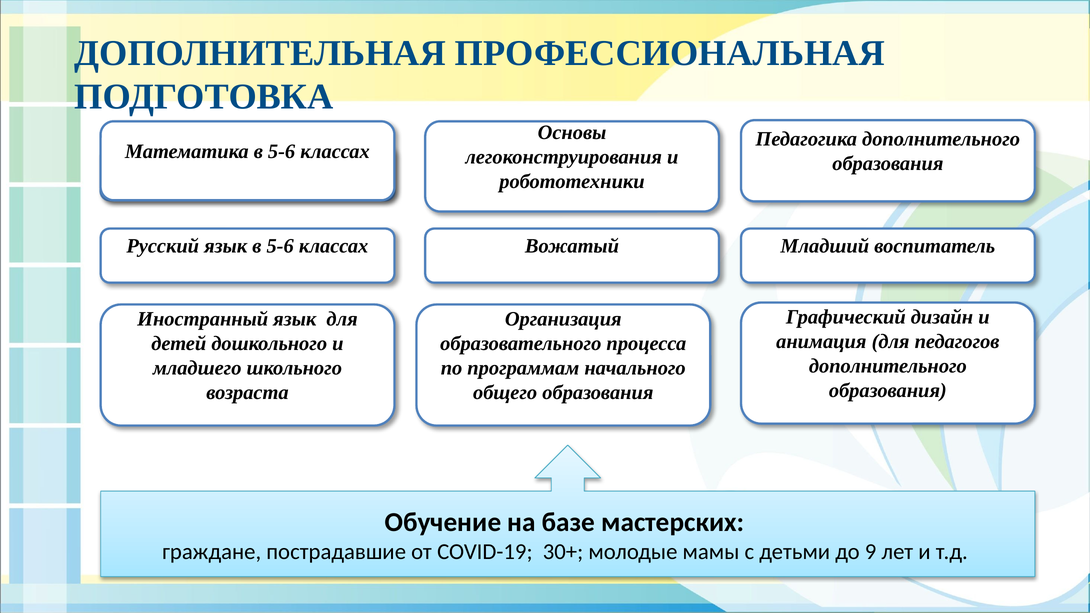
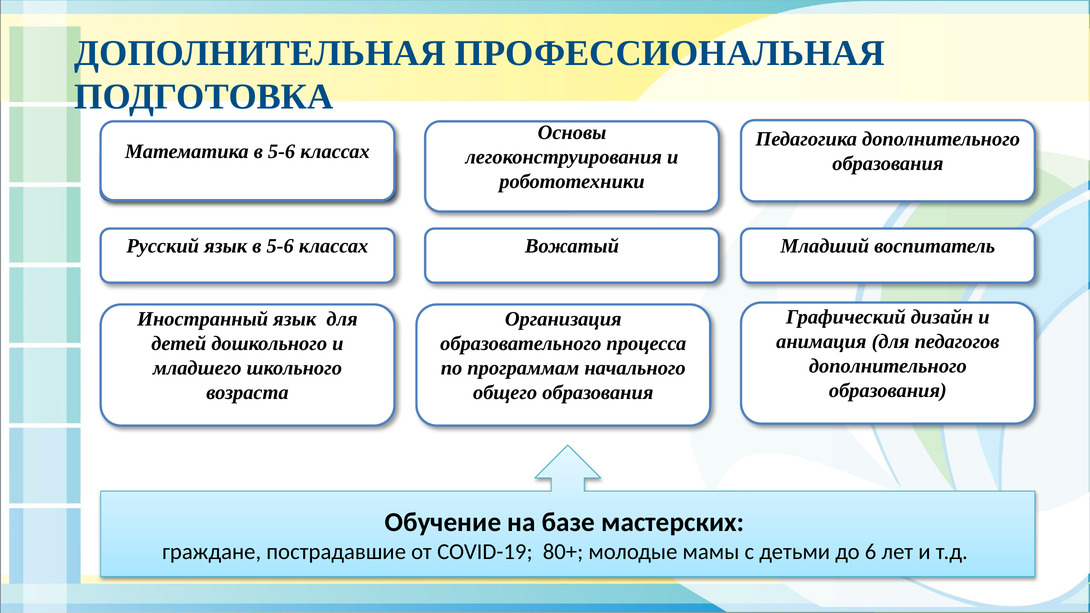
30+: 30+ -> 80+
9: 9 -> 6
